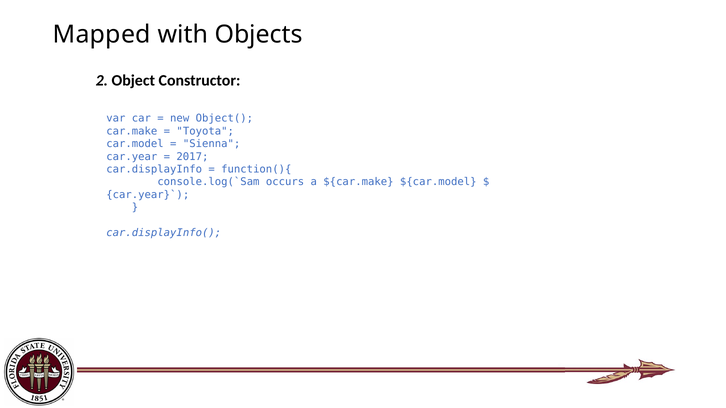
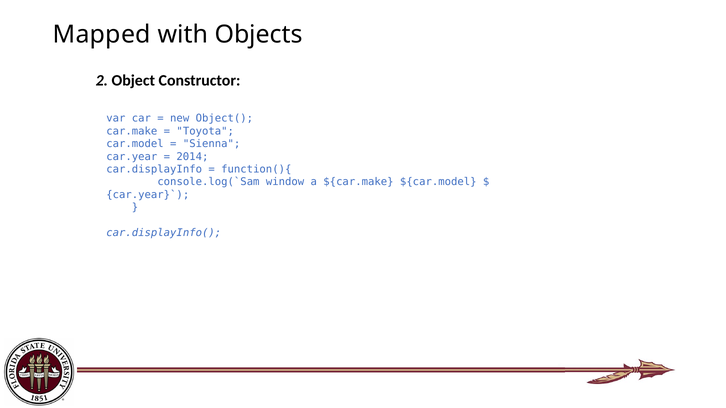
2017: 2017 -> 2014
occurs: occurs -> window
